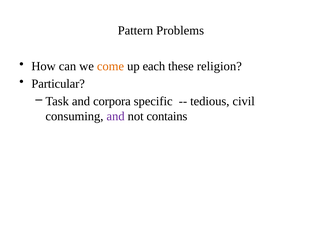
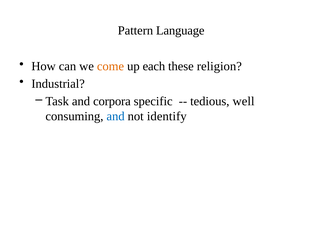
Problems: Problems -> Language
Particular: Particular -> Industrial
civil: civil -> well
and at (116, 116) colour: purple -> blue
contains: contains -> identify
